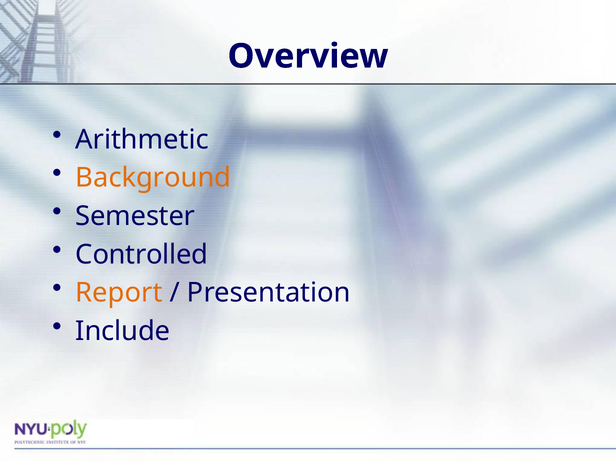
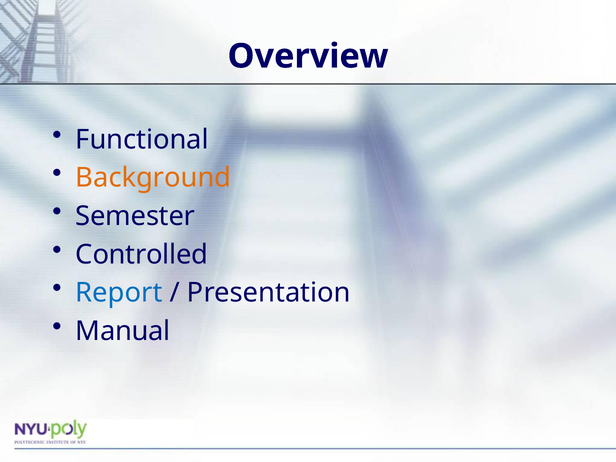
Arithmetic: Arithmetic -> Functional
Report colour: orange -> blue
Include: Include -> Manual
